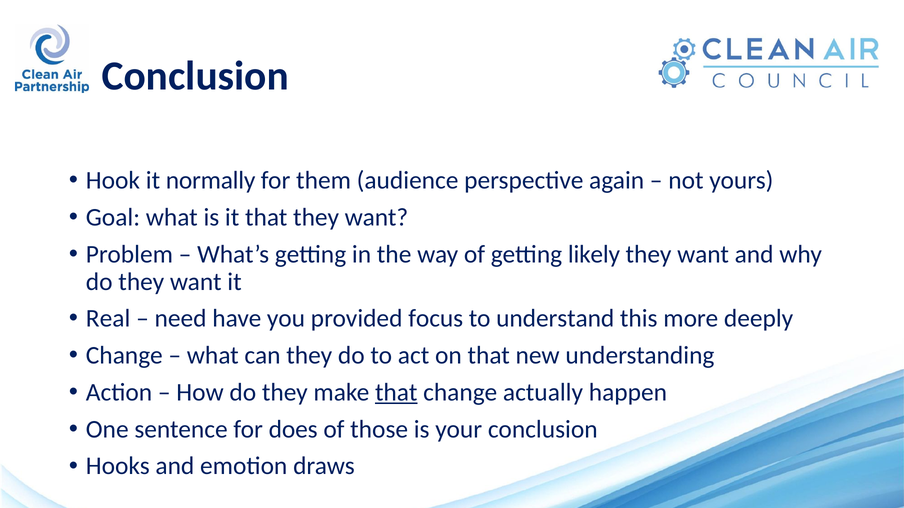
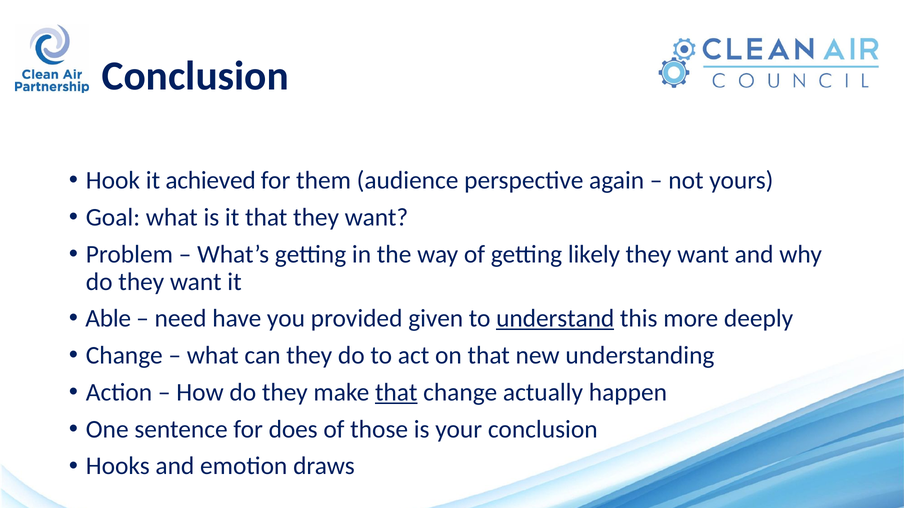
normally: normally -> achieved
Real: Real -> Able
focus: focus -> given
understand underline: none -> present
